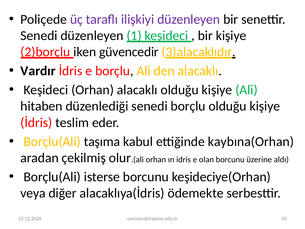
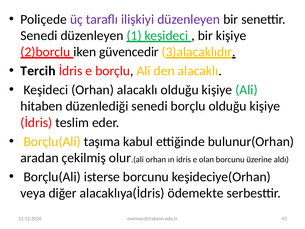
Vardır: Vardır -> Tercih
kaybına(Orhan: kaybına(Orhan -> bulunur(Orhan
